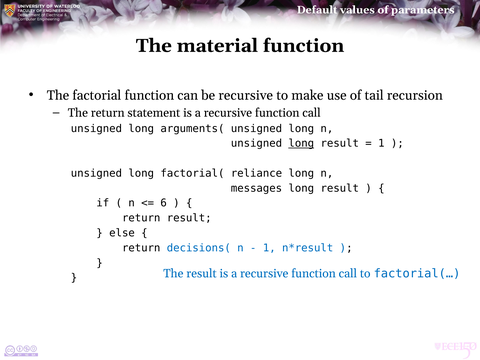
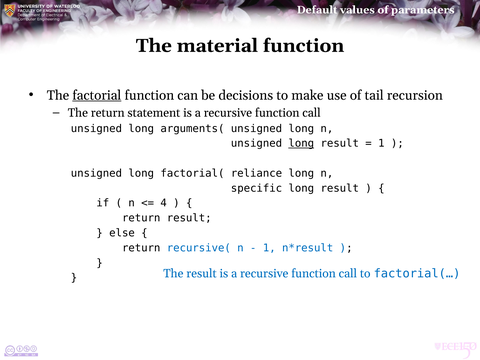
factorial underline: none -> present
be recursive: recursive -> decisions
messages: messages -> specific
6: 6 -> 4
decisions(: decisions( -> recursive(
